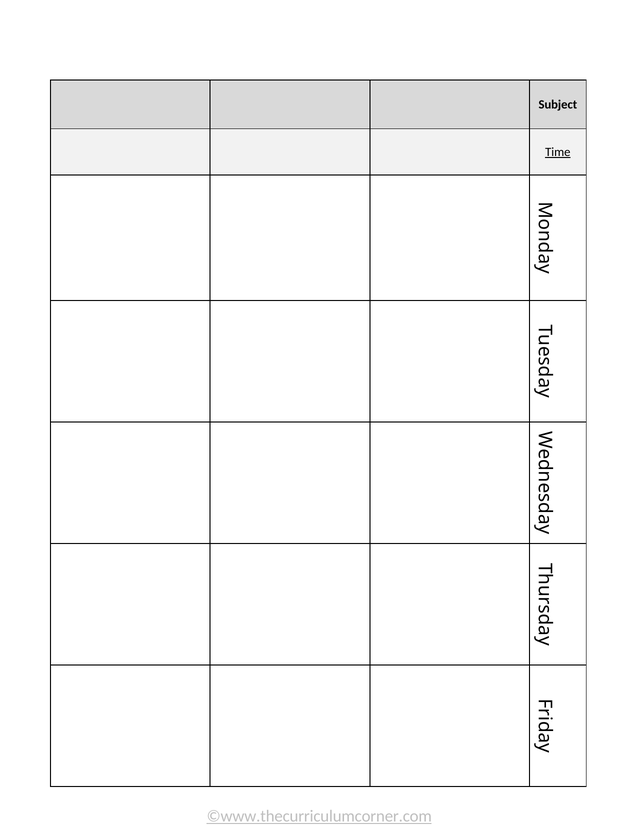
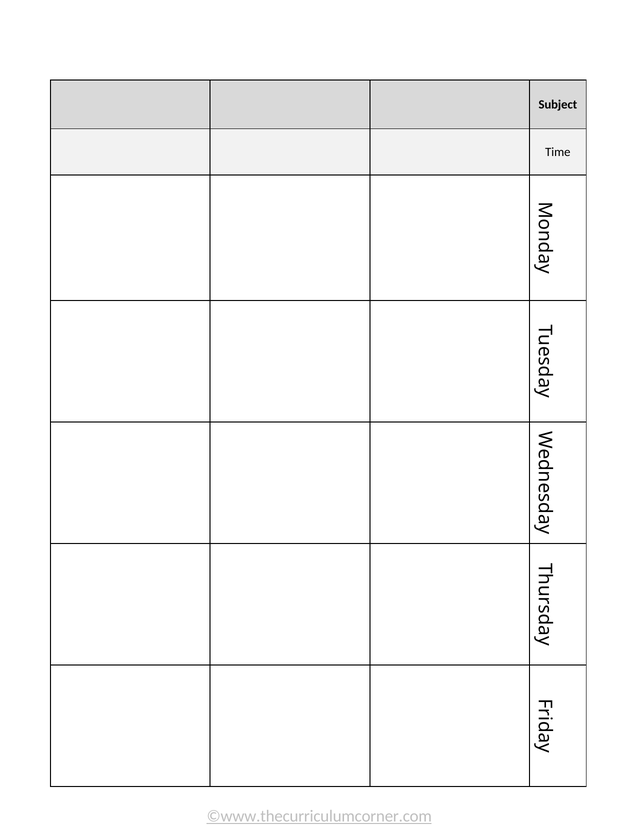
Time underline: present -> none
